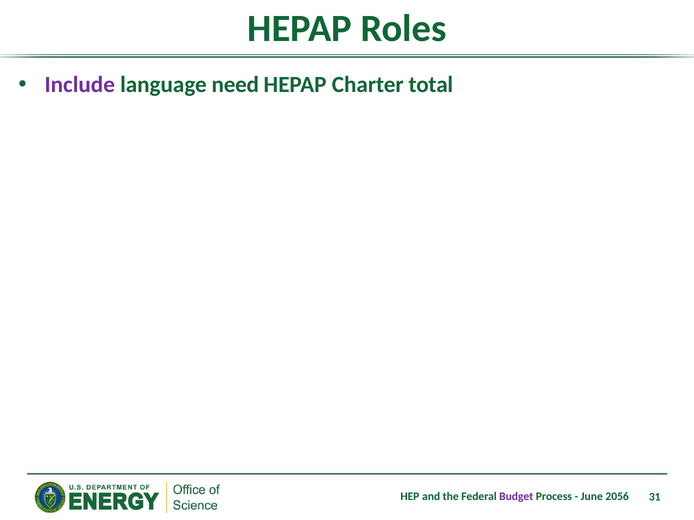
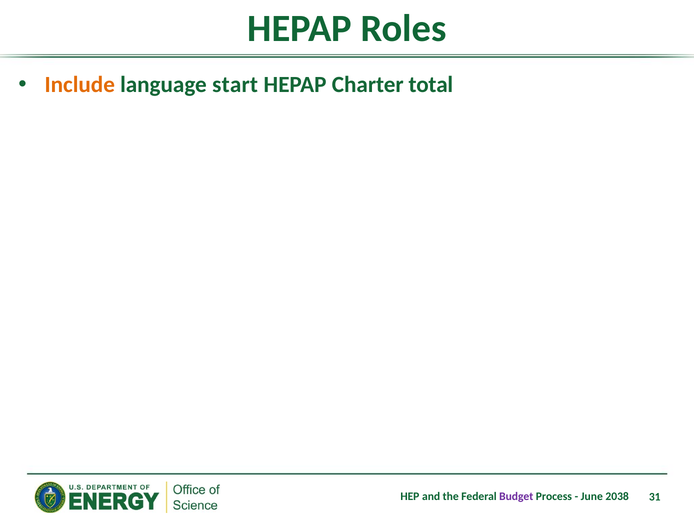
Include colour: purple -> orange
need: need -> start
2056: 2056 -> 2038
